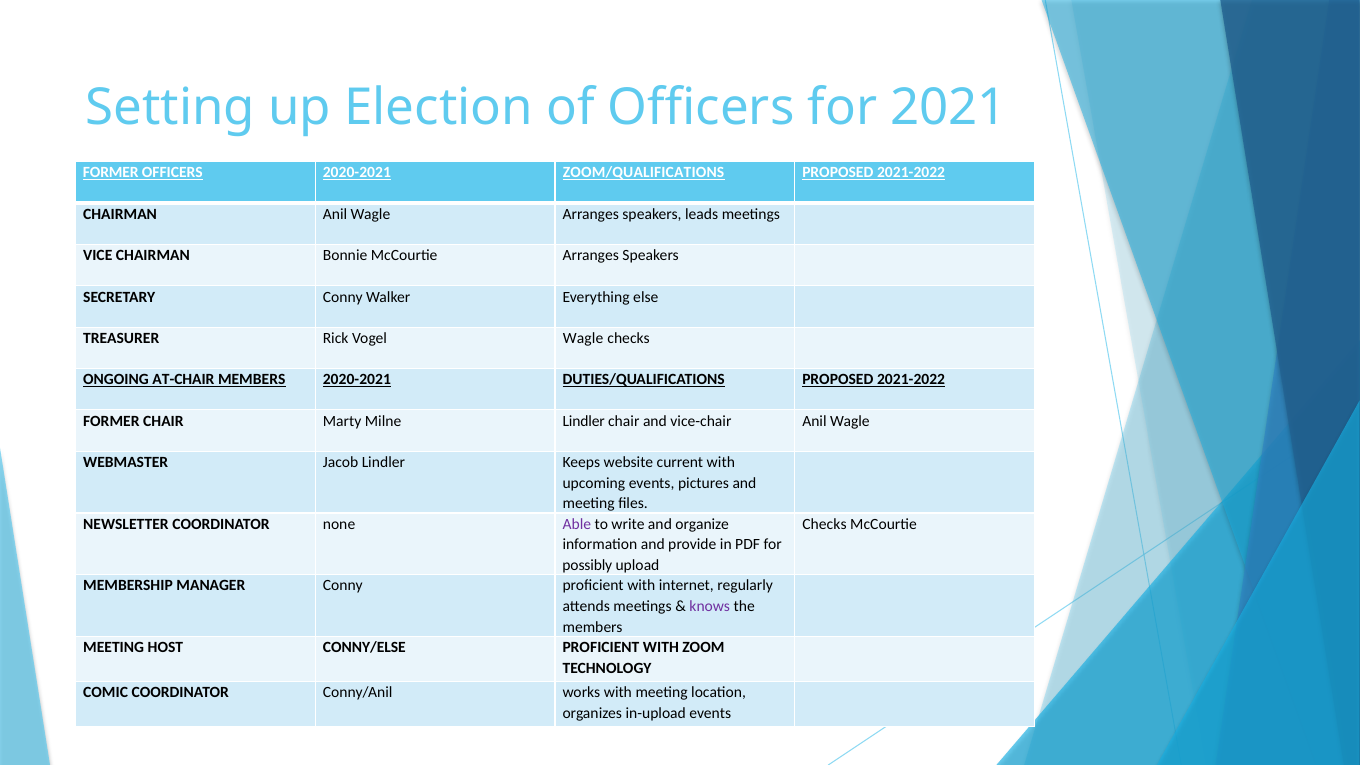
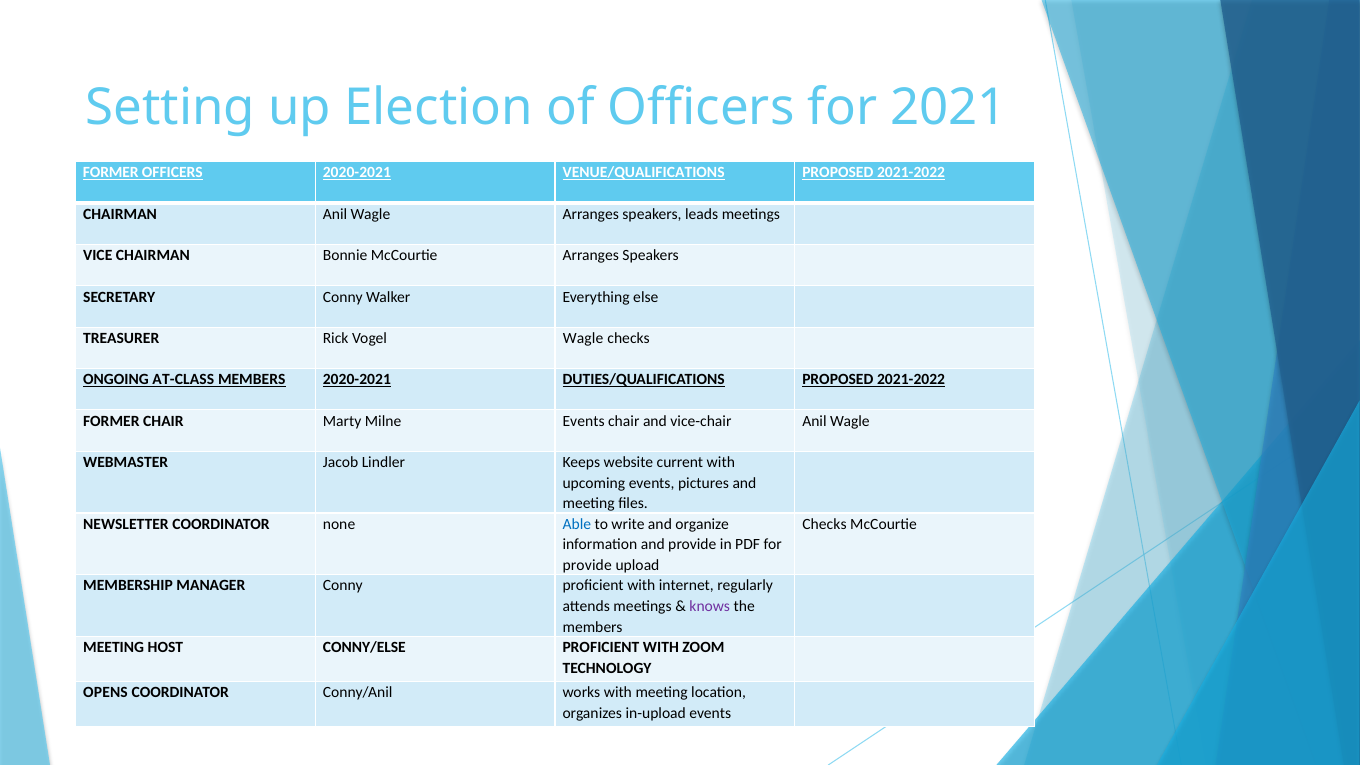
ZOOM/QUALIFICATIONS: ZOOM/QUALIFICATIONS -> VENUE/QUALIFICATIONS
AT-CHAIR: AT-CHAIR -> AT-CLASS
Milne Lindler: Lindler -> Events
Able colour: purple -> blue
possibly at (587, 565): possibly -> provide
COMIC: COMIC -> OPENS
